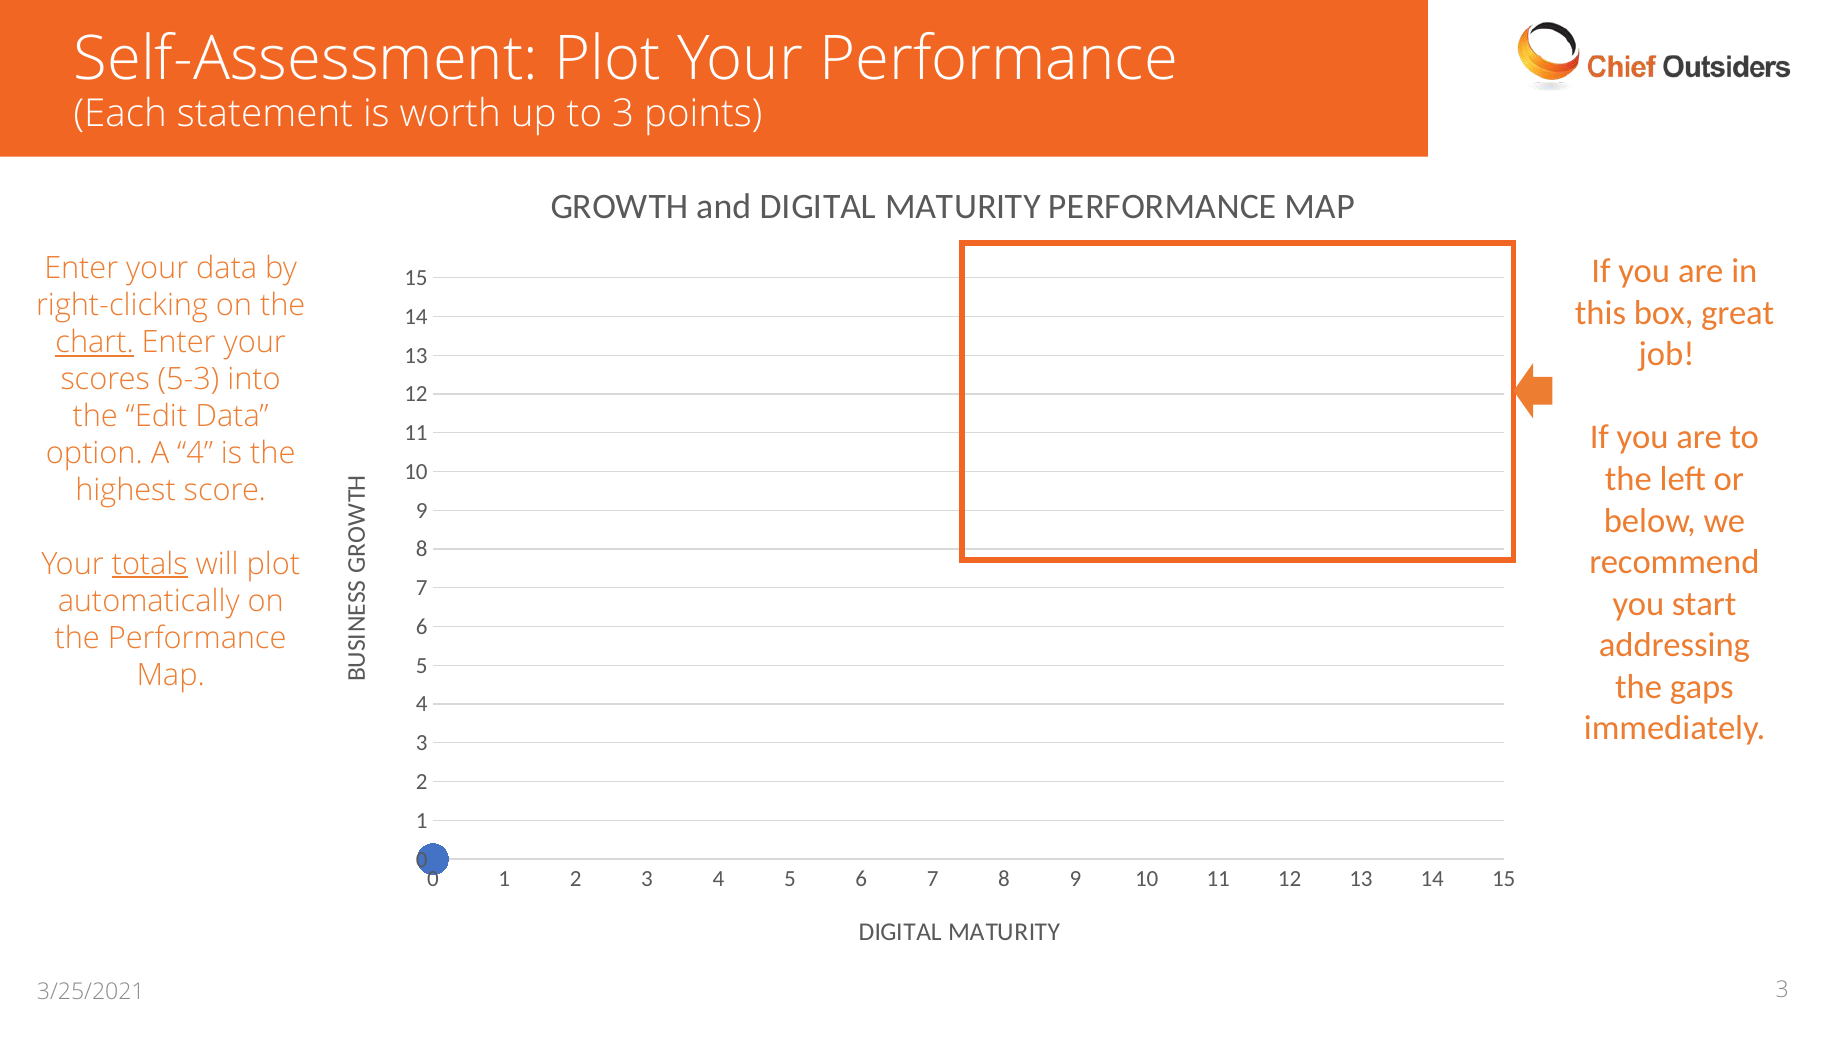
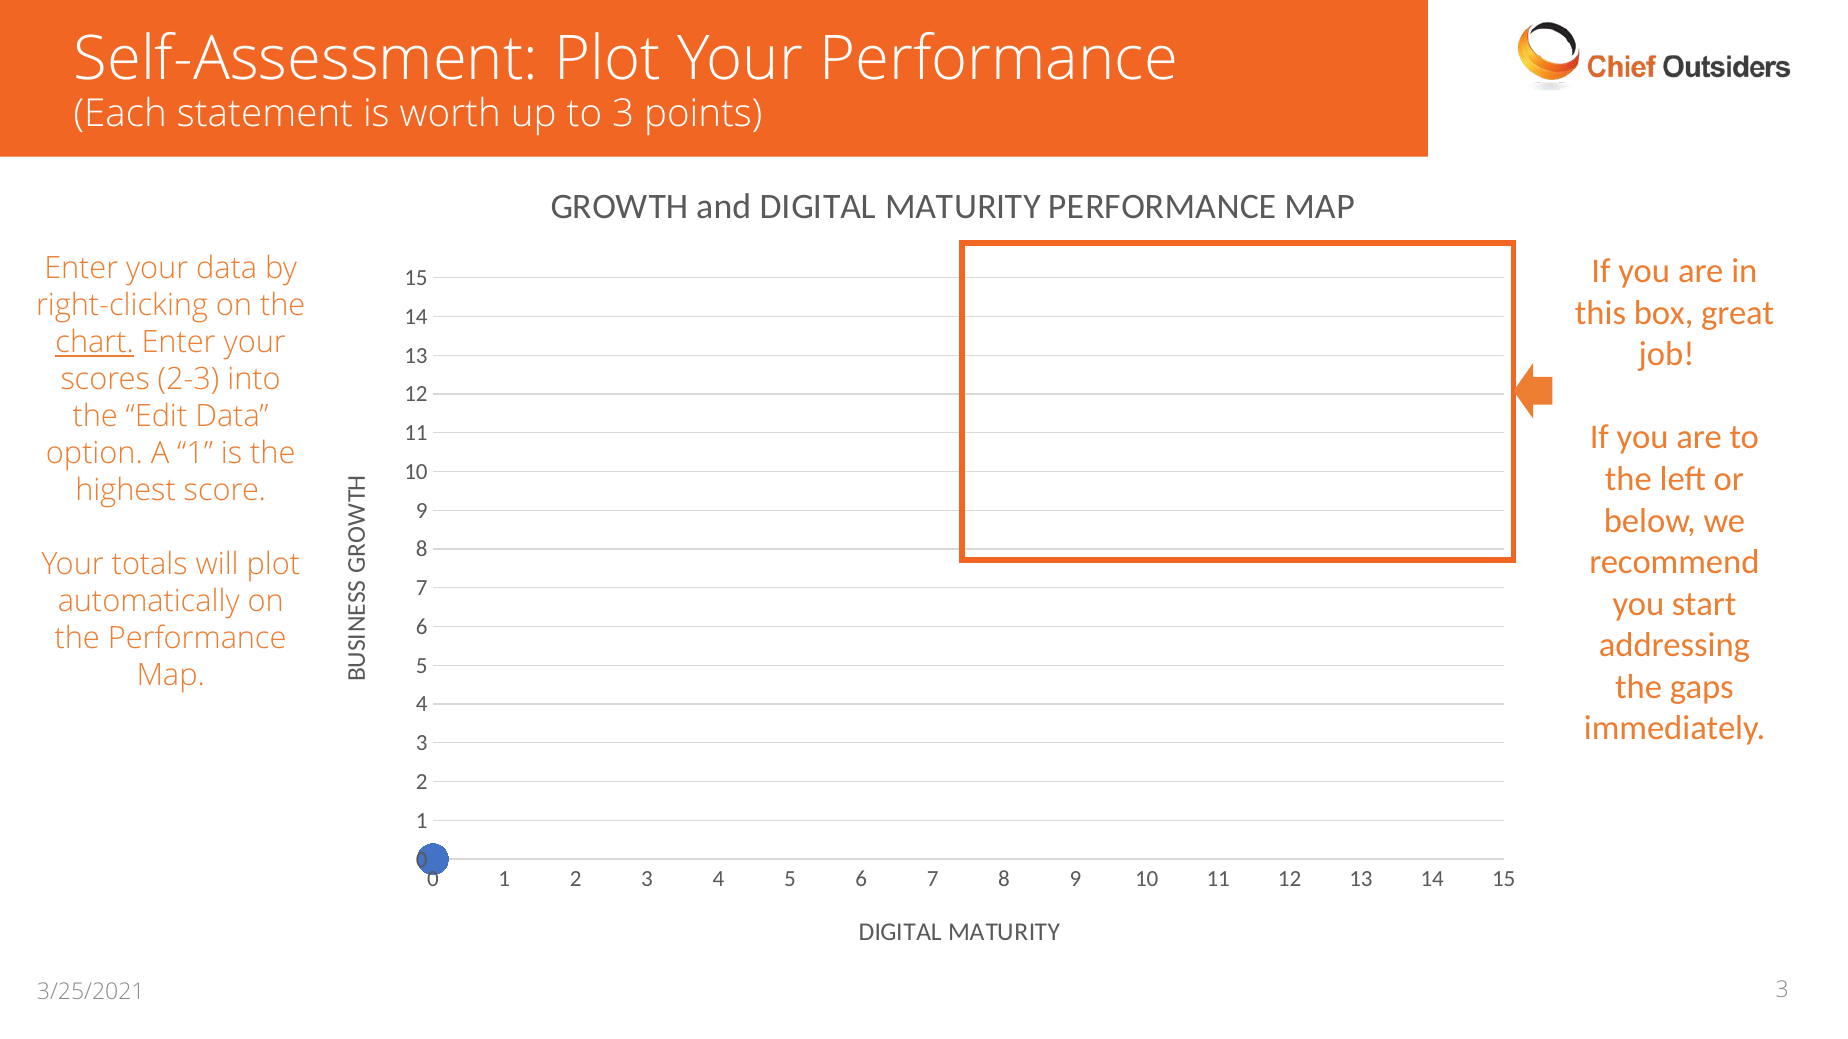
5-3: 5-3 -> 2-3
A 4: 4 -> 1
totals underline: present -> none
